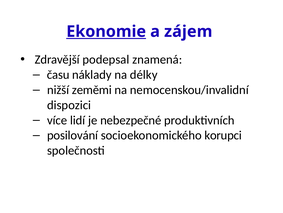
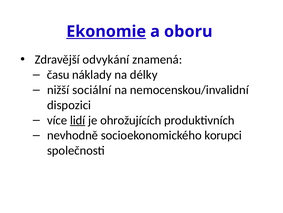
zájem: zájem -> oboru
podepsal: podepsal -> odvykání
zeměmi: zeměmi -> sociální
lidí underline: none -> present
nebezpečné: nebezpečné -> ohrožujících
posilování: posilování -> nevhodně
